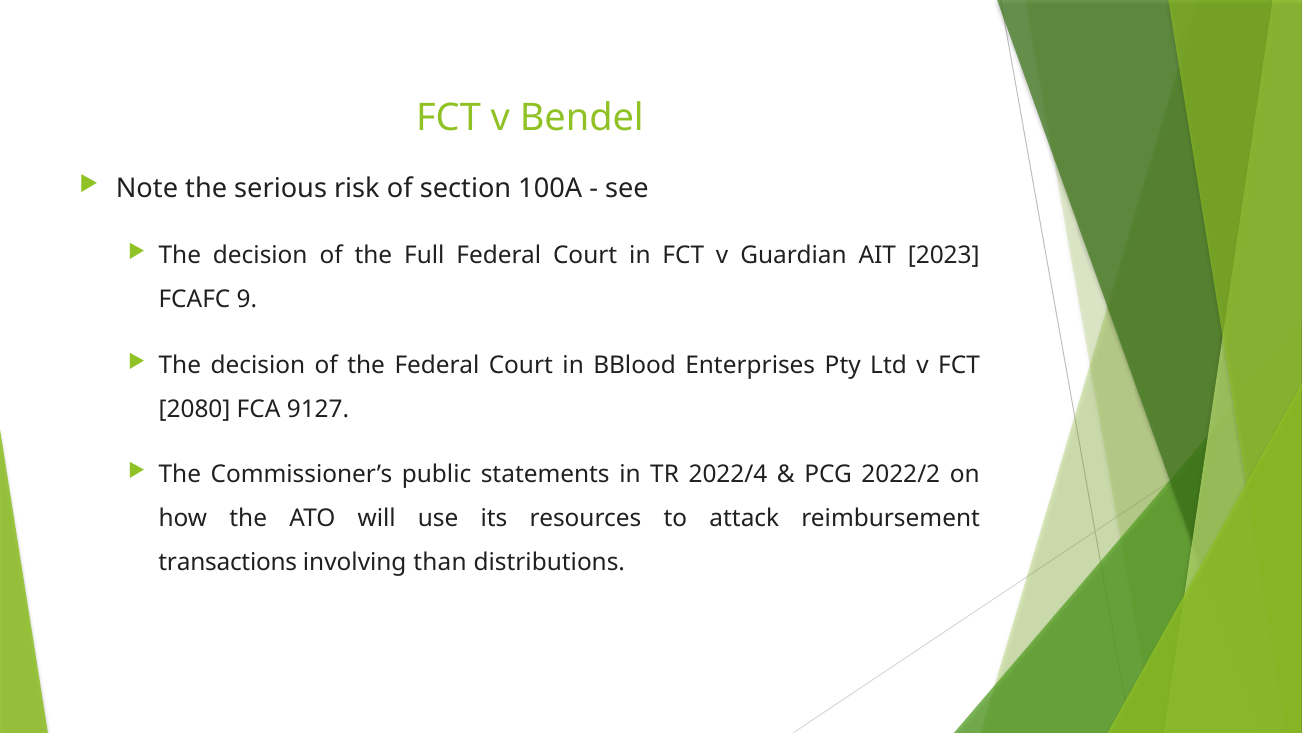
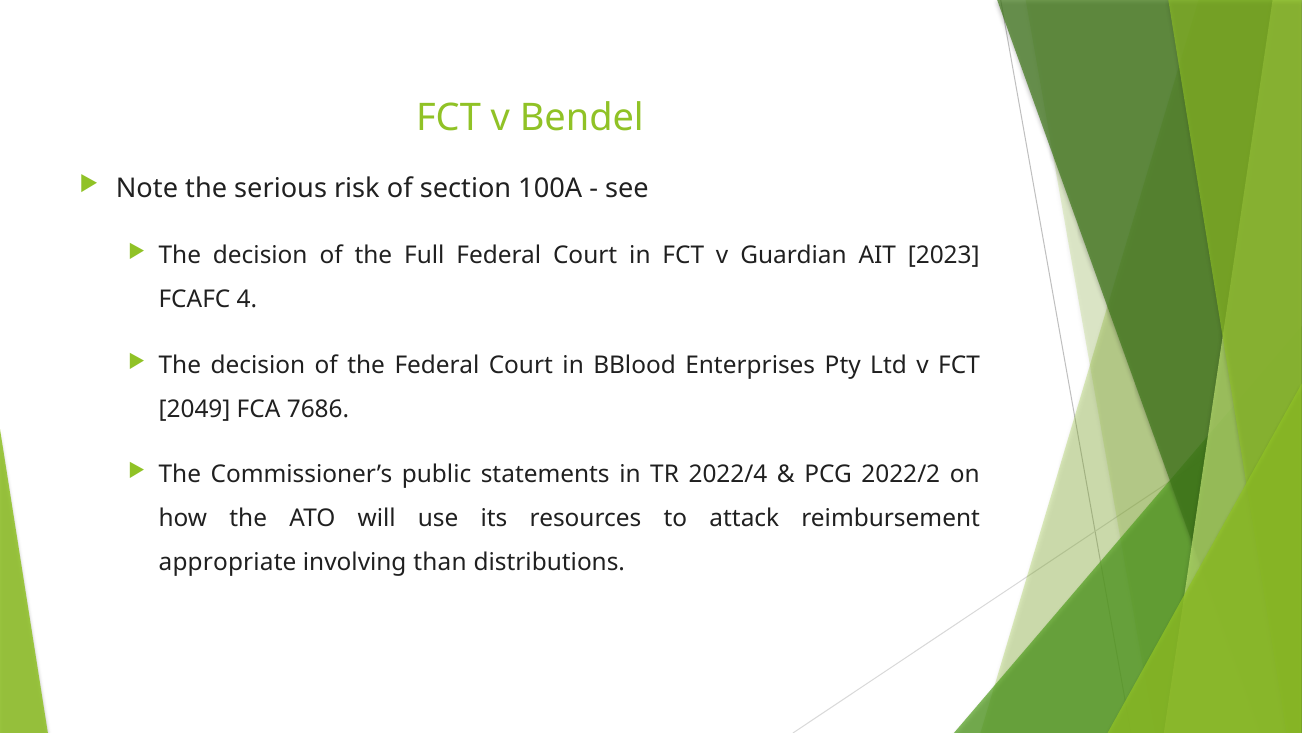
9: 9 -> 4
2080: 2080 -> 2049
9127: 9127 -> 7686
transactions: transactions -> appropriate
